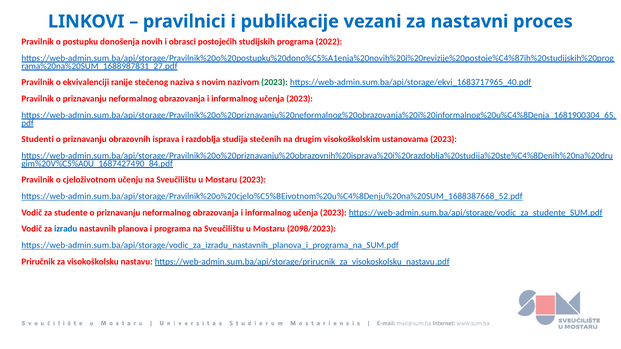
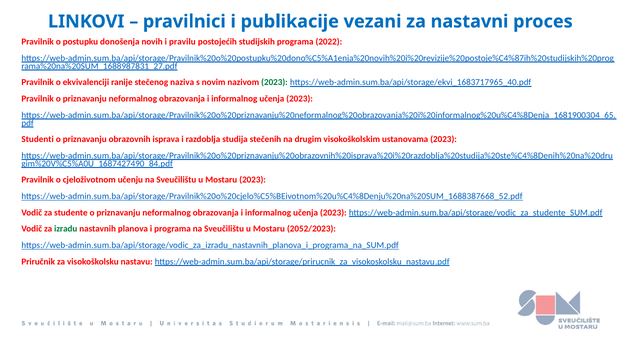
obrasci: obrasci -> pravilu
izradu colour: blue -> green
2098/2023: 2098/2023 -> 2052/2023
